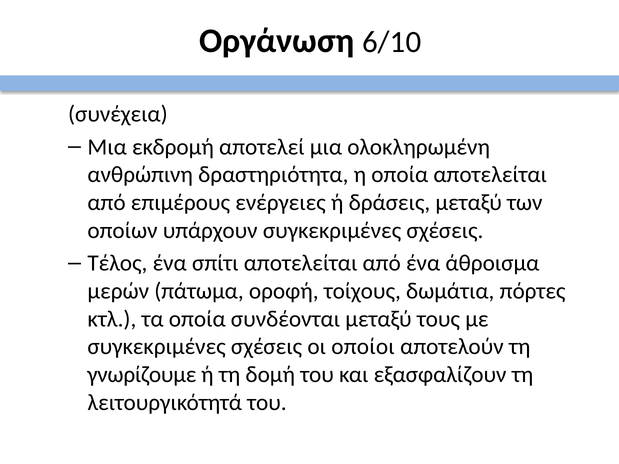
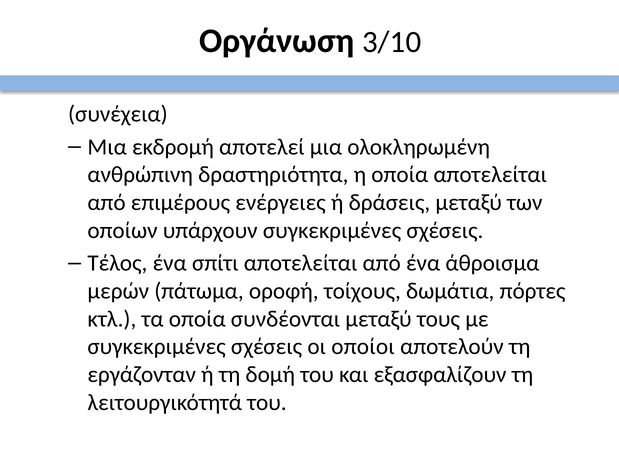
6/10: 6/10 -> 3/10
γνωρίζουμε: γνωρίζουμε -> εργάζονταν
